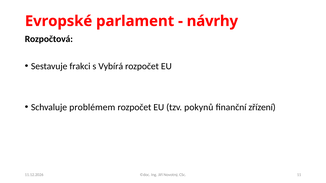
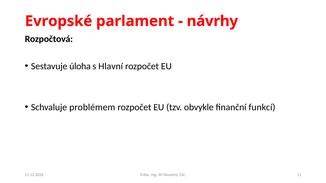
frakci: frakci -> úloha
Vybírá: Vybírá -> Hlavní
pokynů: pokynů -> obvykle
zřízení: zřízení -> funkcí
